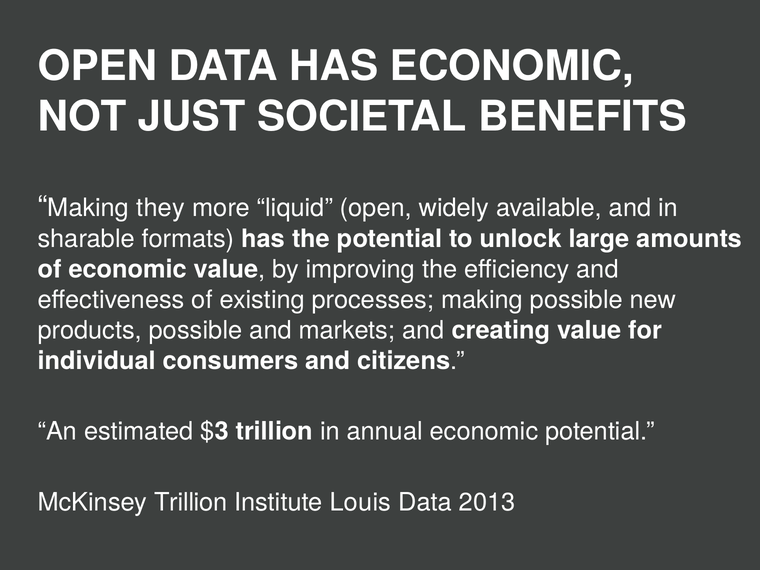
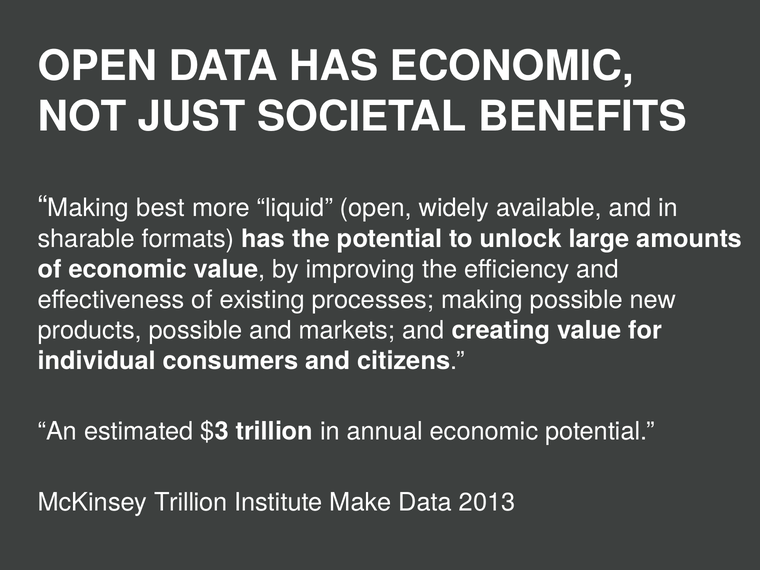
they: they -> best
Louis: Louis -> Make
